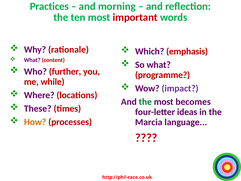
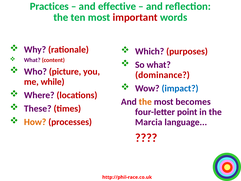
morning: morning -> effective
emphasis: emphasis -> purposes
further: further -> picture
programme: programme -> dominance
impact colour: purple -> blue
the at (145, 102) colour: green -> orange
ideas: ideas -> point
